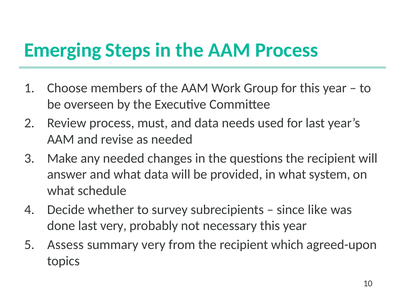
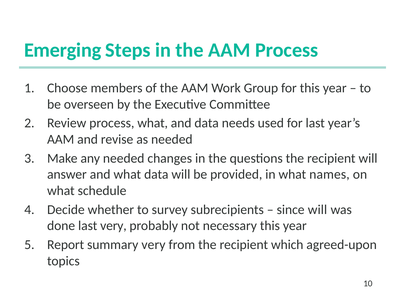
process must: must -> what
system: system -> names
since like: like -> will
Assess: Assess -> Report
